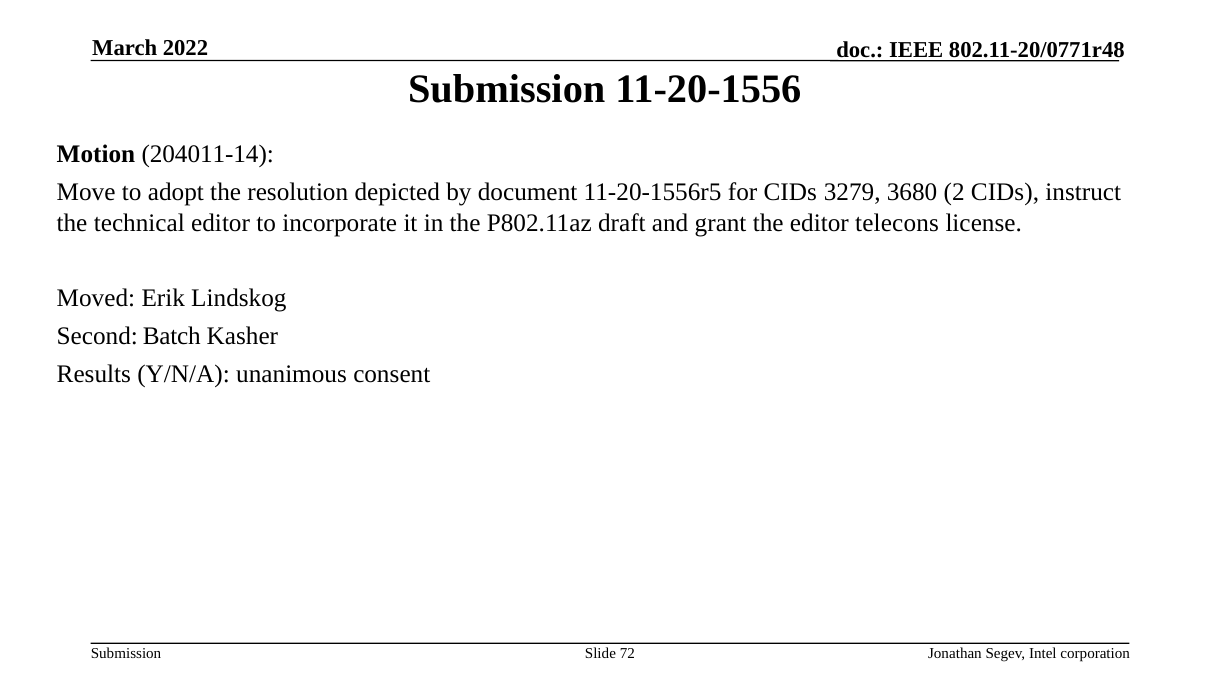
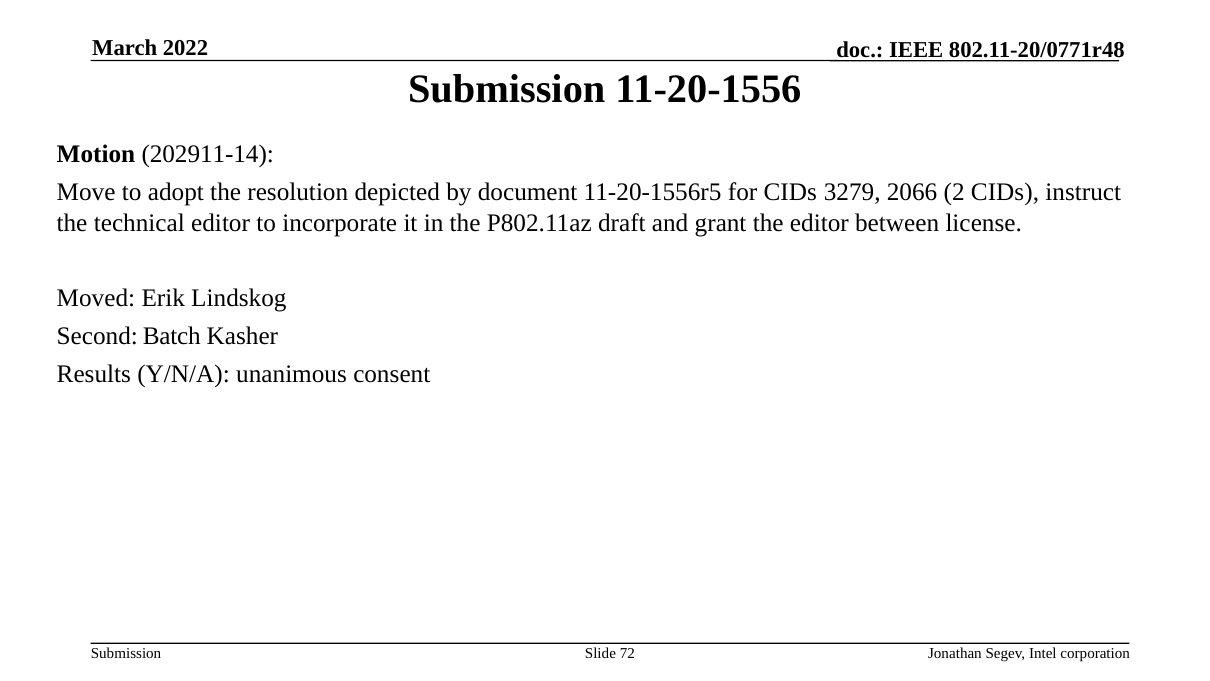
204011-14: 204011-14 -> 202911-14
3680: 3680 -> 2066
telecons: telecons -> between
